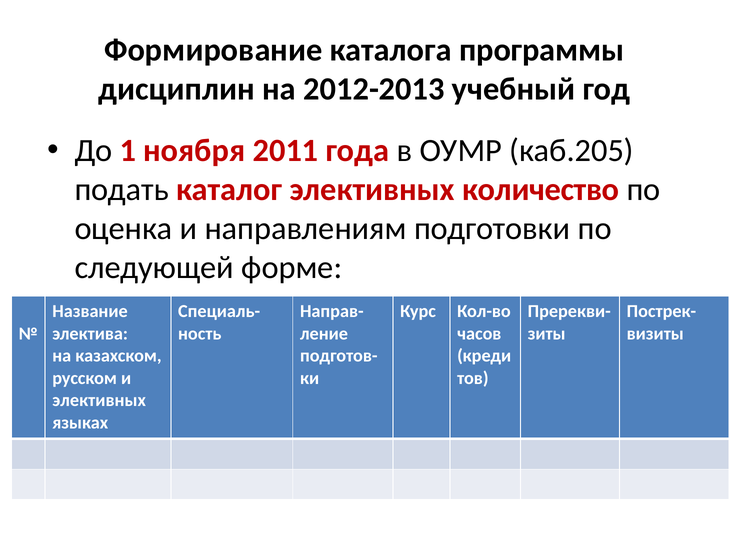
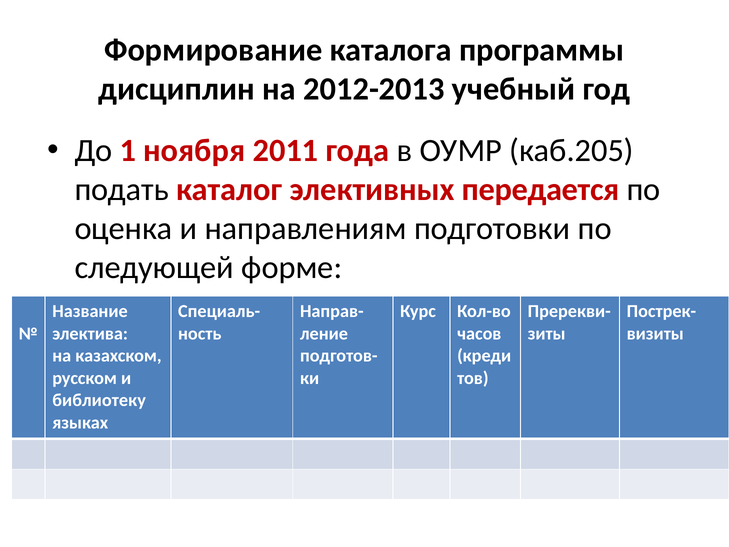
количество: количество -> передается
элективных at (99, 400): элективных -> библиотеку
